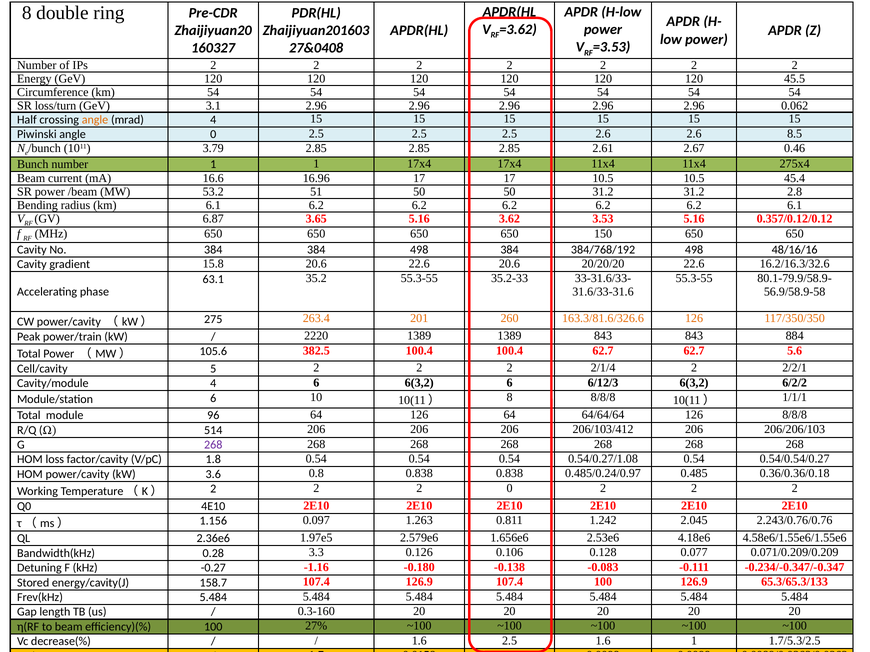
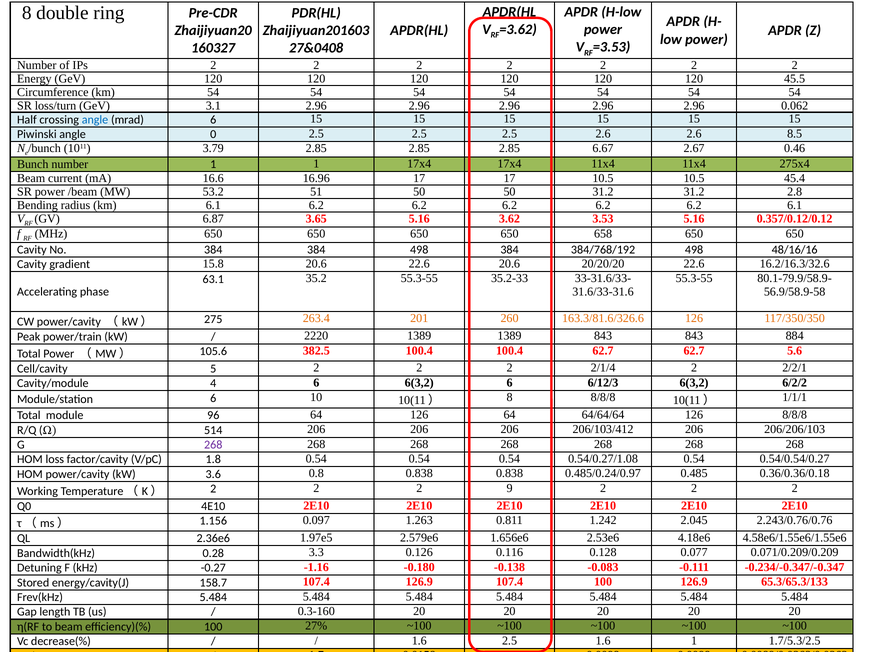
angle at (95, 120) colour: orange -> blue
mrad 4: 4 -> 6
2.61: 2.61 -> 6.67
150: 150 -> 658
2 0: 0 -> 9
0.106: 0.106 -> 0.116
